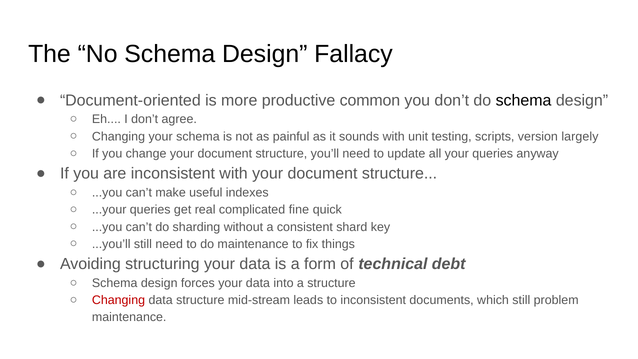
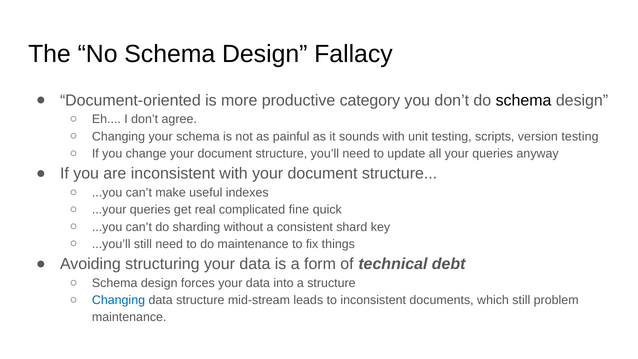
common: common -> category
version largely: largely -> testing
Changing at (118, 300) colour: red -> blue
